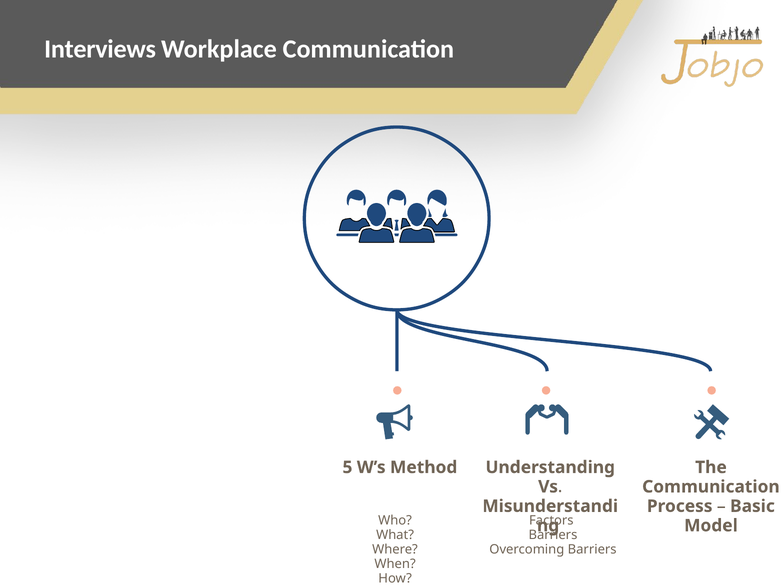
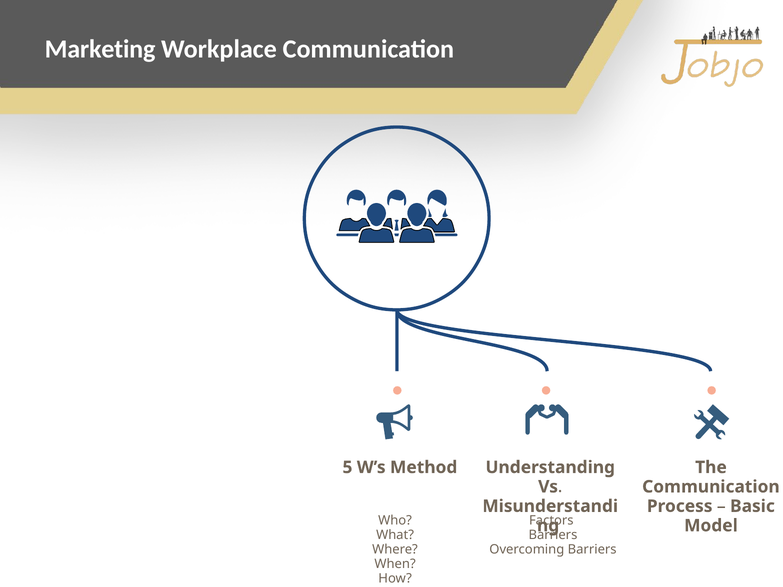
Interviews: Interviews -> Marketing
